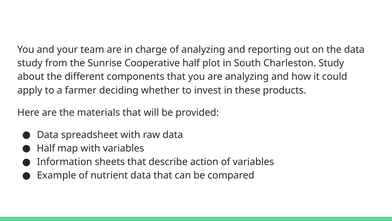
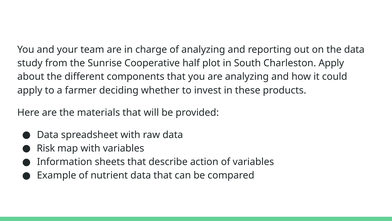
Charleston Study: Study -> Apply
Half at (46, 148): Half -> Risk
